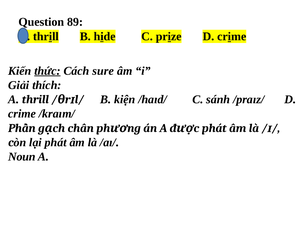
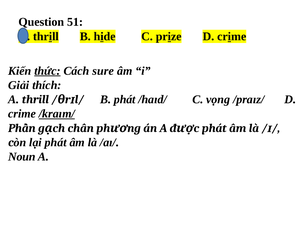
89: 89 -> 51
B kiện: kiện -> phát
sánh: sánh -> vọng
/kraɪm/ underline: none -> present
